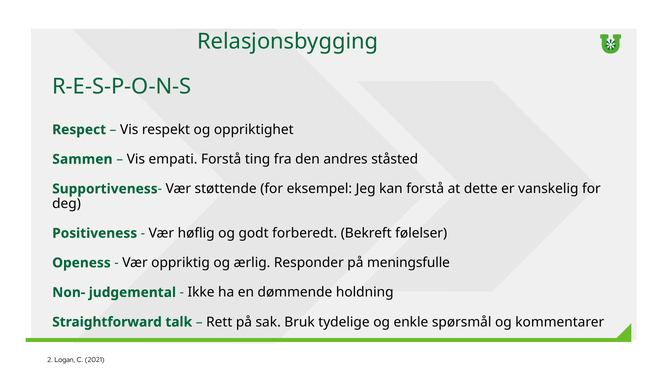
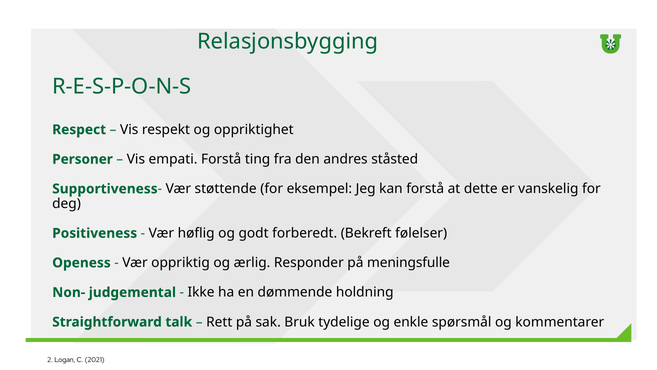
Sammen: Sammen -> Personer
